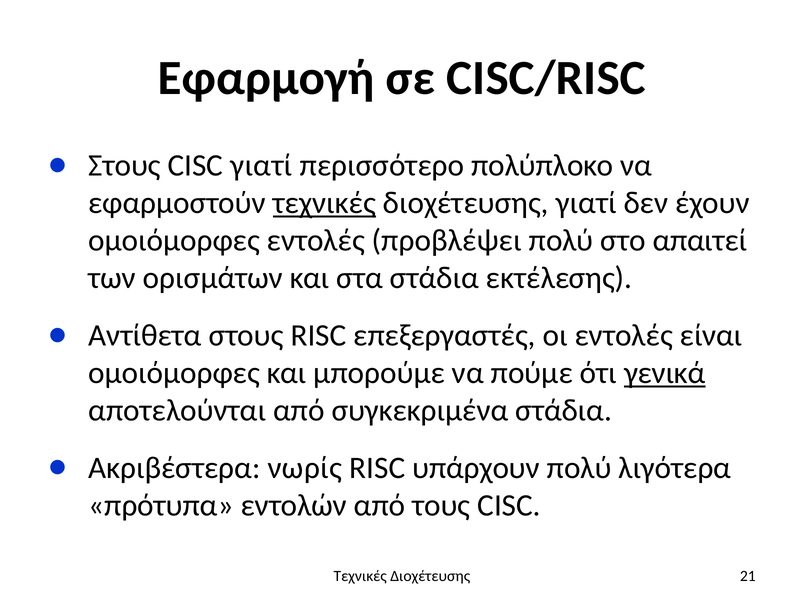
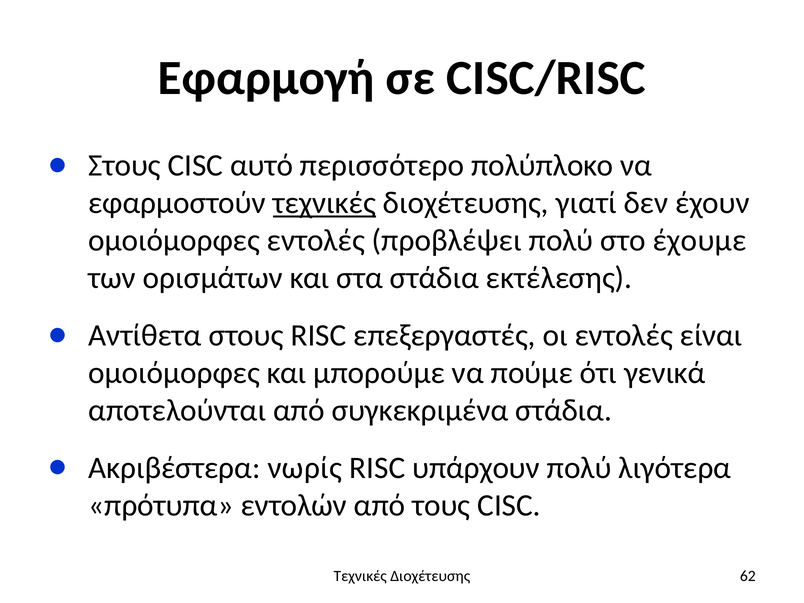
CISC γιατί: γιατί -> αυτό
απαιτεί: απαιτεί -> έχουμε
γενικά underline: present -> none
21: 21 -> 62
